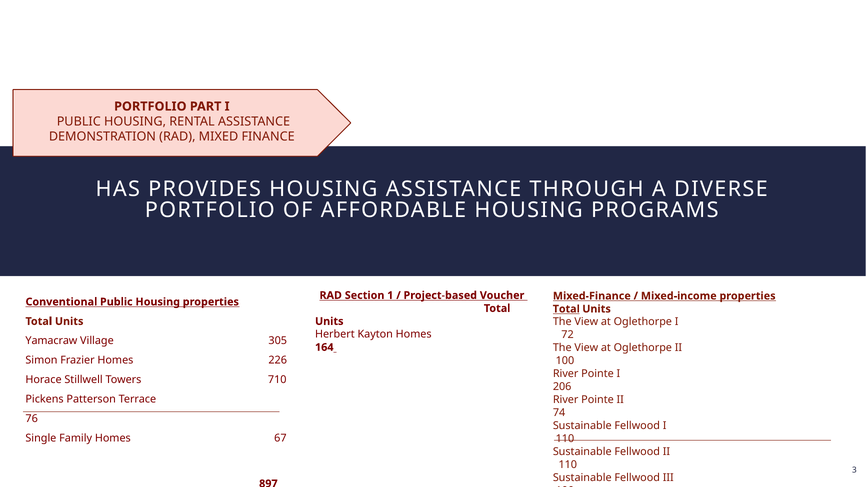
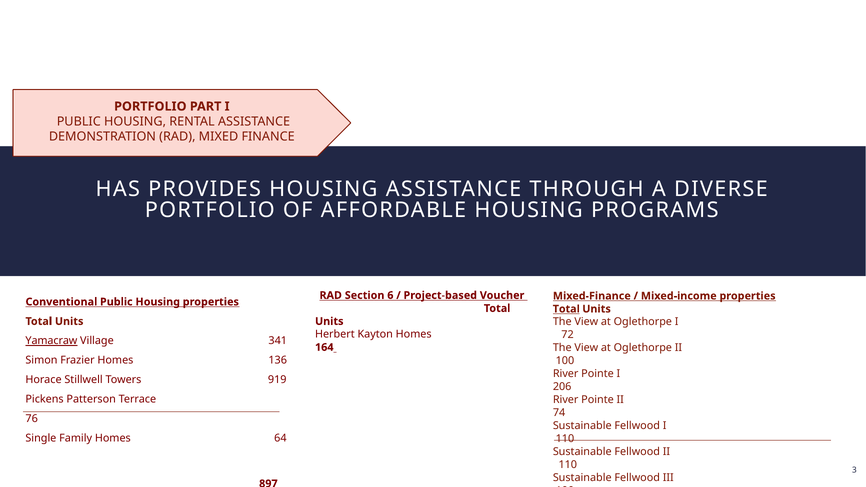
1: 1 -> 6
Yamacraw underline: none -> present
305: 305 -> 341
226: 226 -> 136
710: 710 -> 919
67: 67 -> 64
